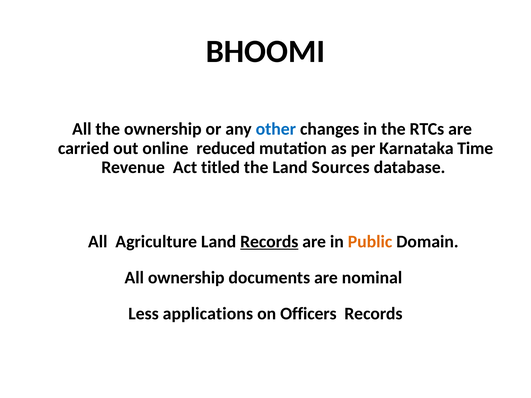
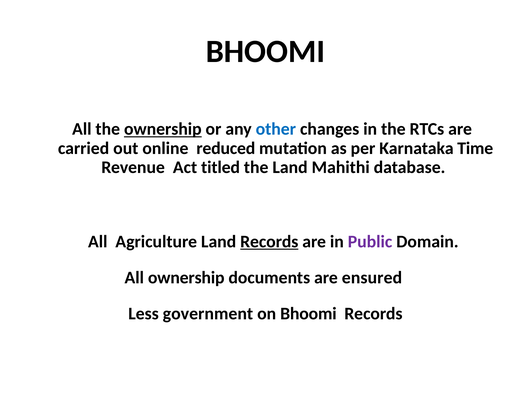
ownership at (163, 129) underline: none -> present
Sources: Sources -> Mahithi
Public colour: orange -> purple
nominal: nominal -> ensured
applications: applications -> government
on Officers: Officers -> Bhoomi
